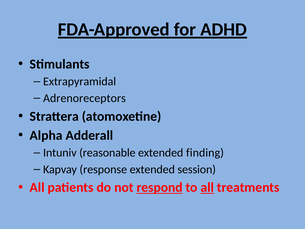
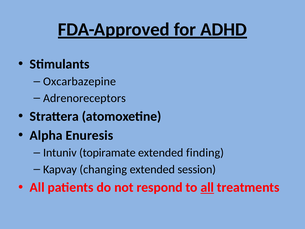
Extrapyramidal: Extrapyramidal -> Oxcarbazepine
Adderall: Adderall -> Enuresis
reasonable: reasonable -> topiramate
response: response -> changing
respond underline: present -> none
